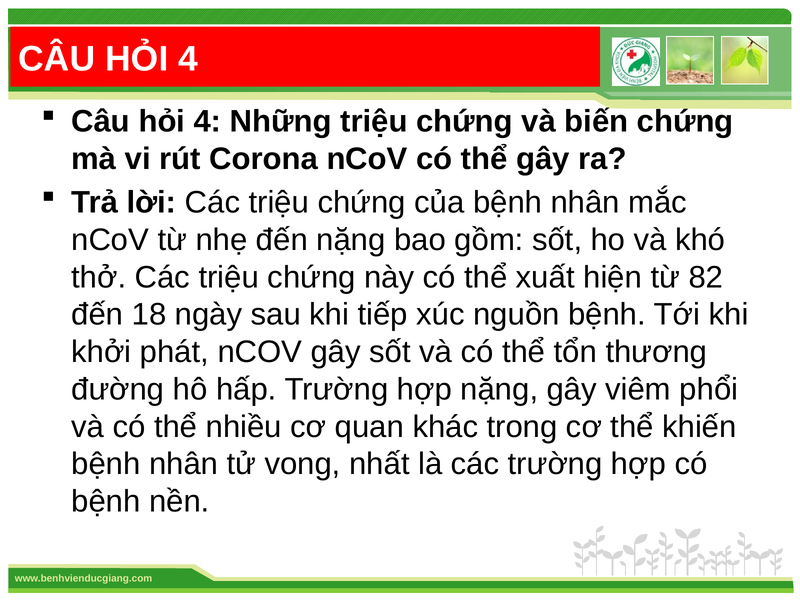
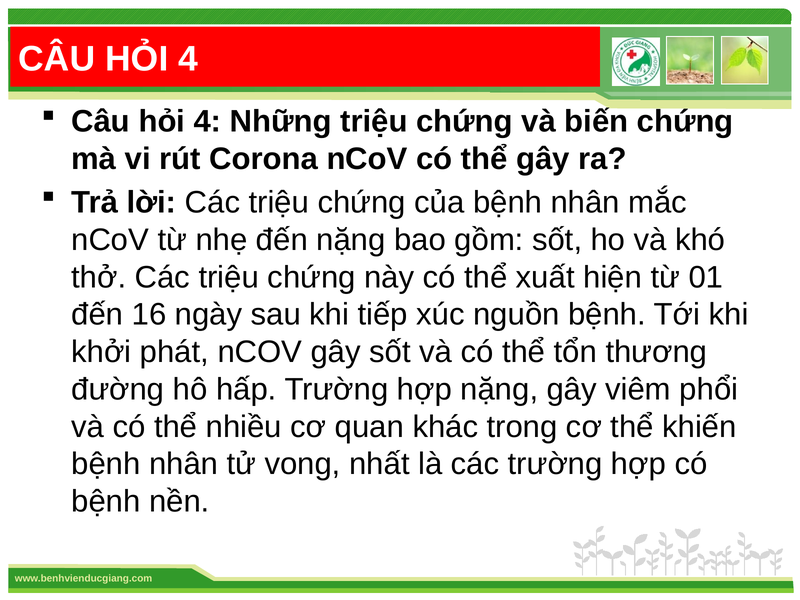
82: 82 -> 01
18: 18 -> 16
